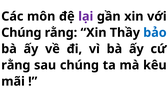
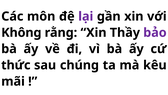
Chúng at (21, 32): Chúng -> Không
bảo colour: blue -> purple
rằng at (16, 65): rằng -> thức
